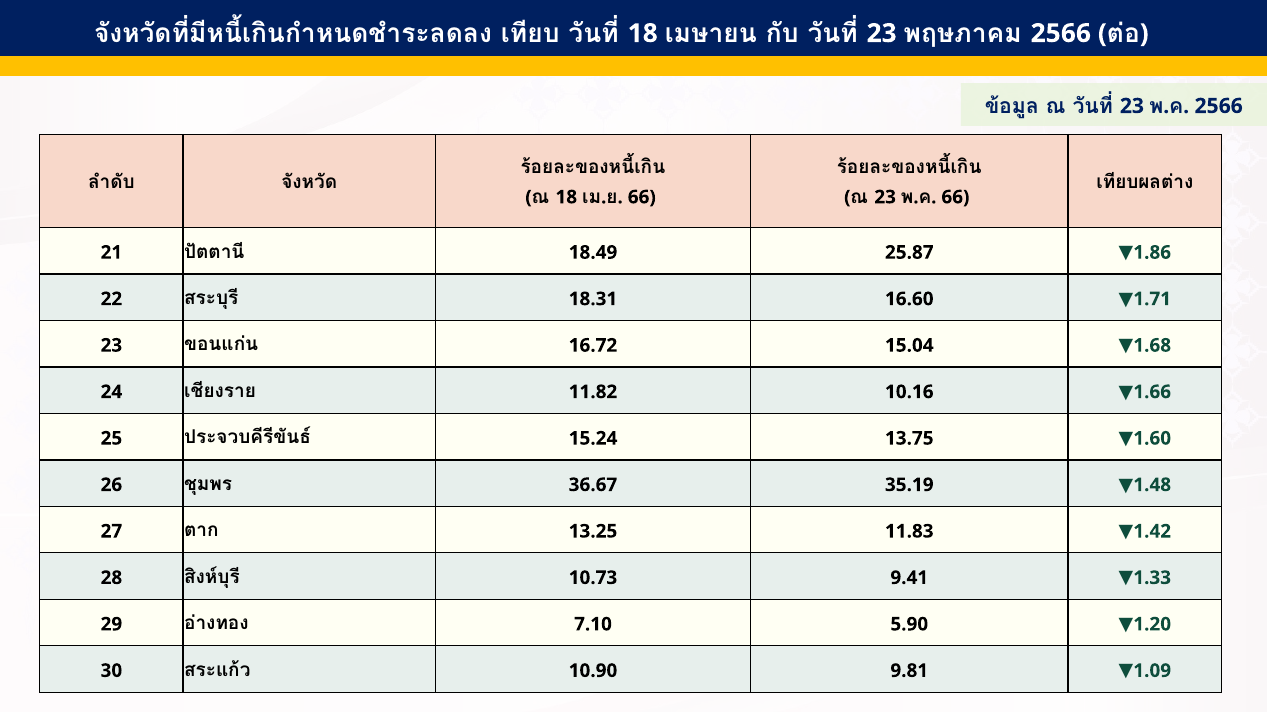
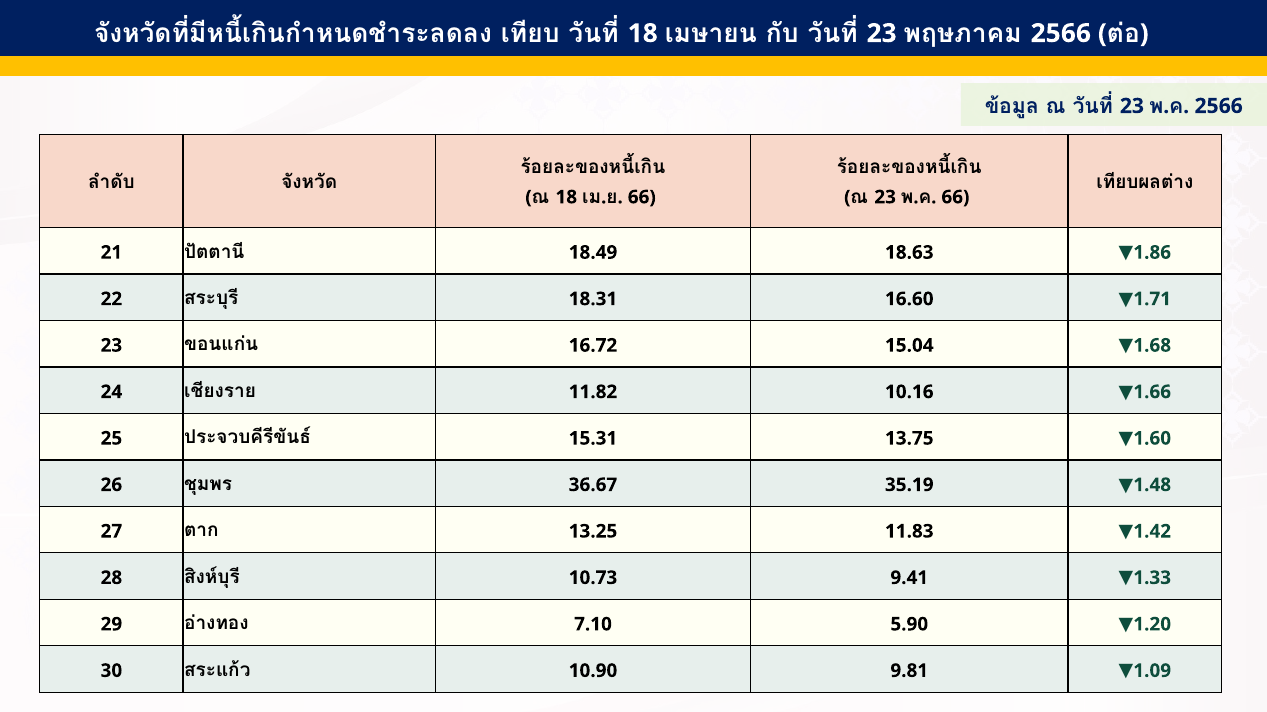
25.87: 25.87 -> 18.63
15.24: 15.24 -> 15.31
